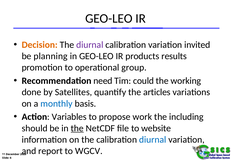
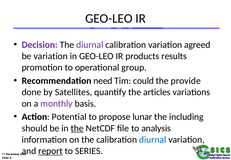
Decision colour: orange -> purple
invited: invited -> agreed
be planning: planning -> variation
working: working -> provide
monthly colour: blue -> purple
Variables: Variables -> Potential
work: work -> lunar
website: website -> analysis
report underline: none -> present
WGCV: WGCV -> SERIES
